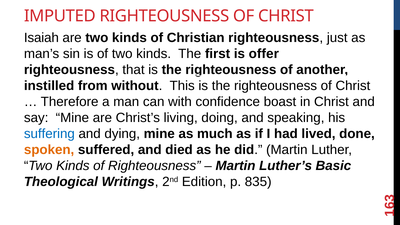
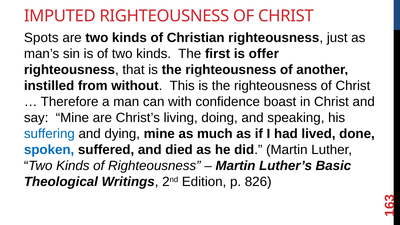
Isaiah: Isaiah -> Spots
spoken colour: orange -> blue
835: 835 -> 826
